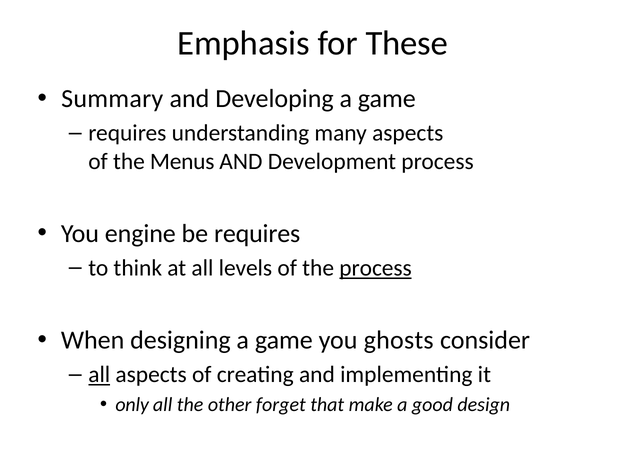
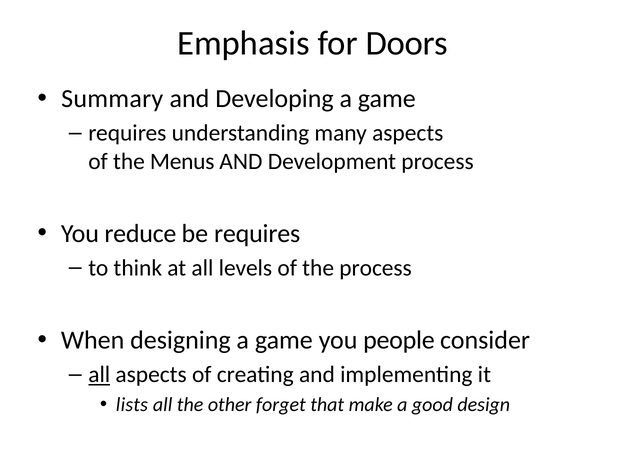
These: These -> Doors
engine: engine -> reduce
process at (376, 268) underline: present -> none
ghosts: ghosts -> people
only: only -> lists
